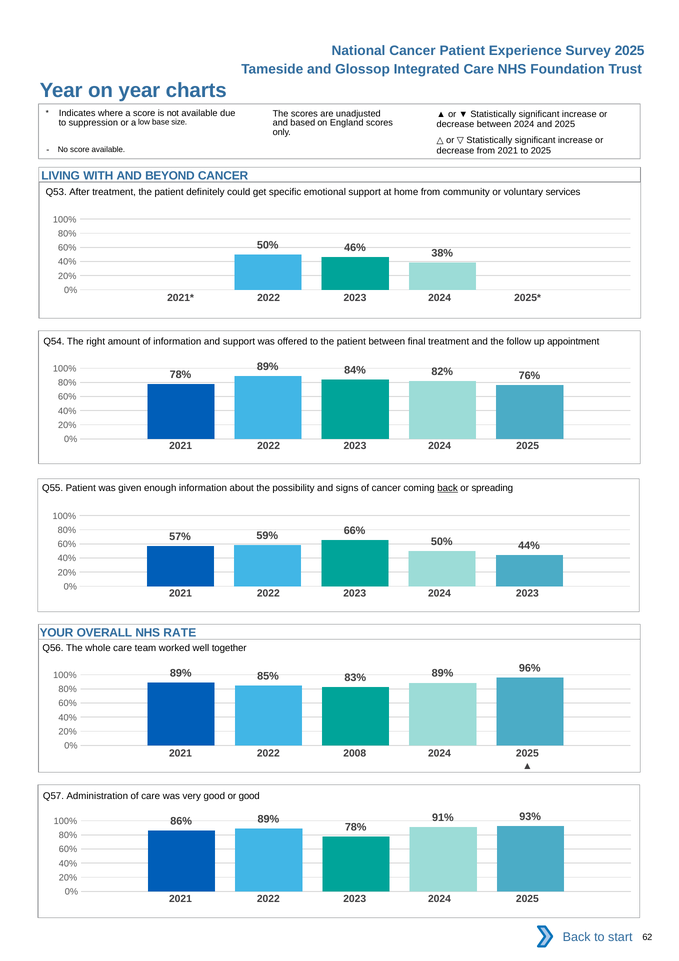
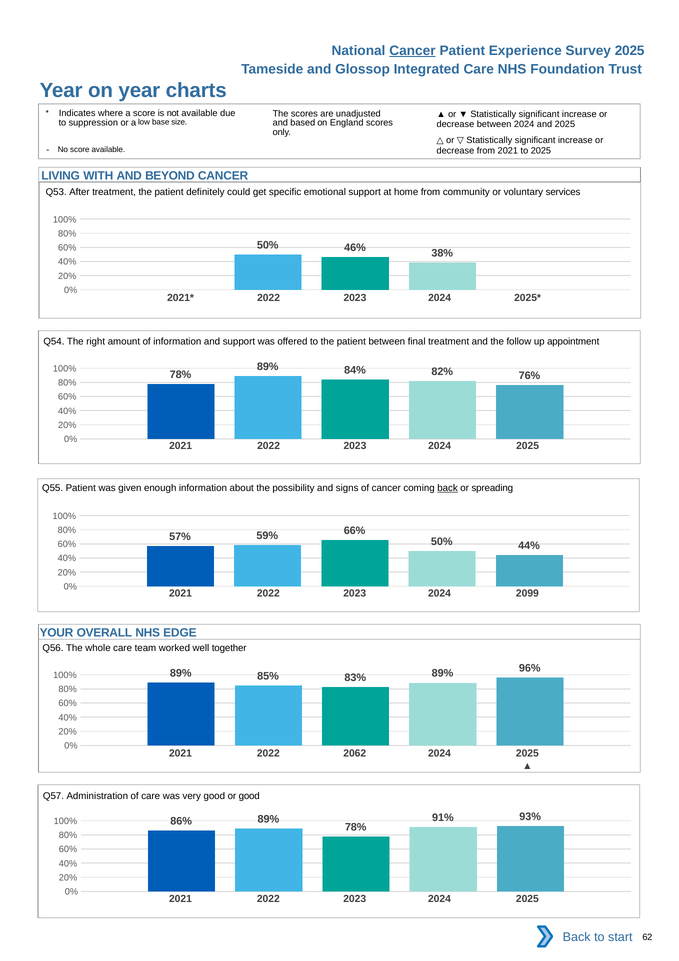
Cancer at (412, 51) underline: none -> present
2024 2023: 2023 -> 2099
RATE: RATE -> EDGE
2008: 2008 -> 2062
